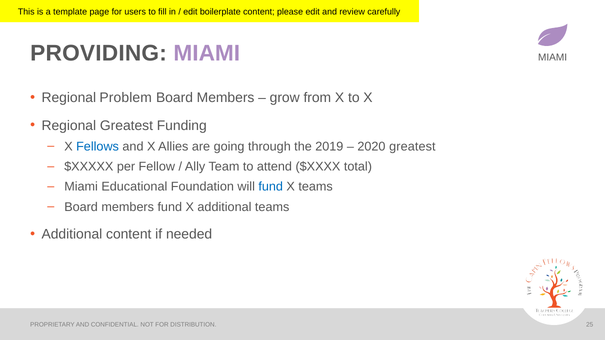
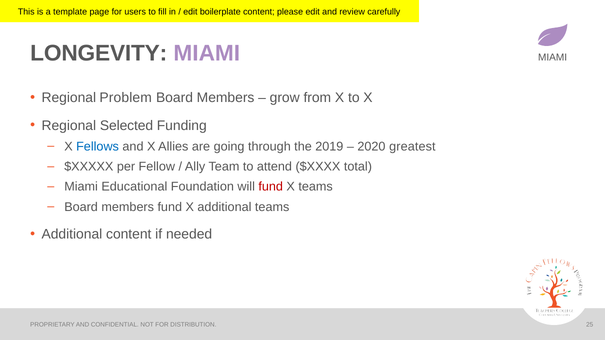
PROVIDING: PROVIDING -> LONGEVITY
Regional Greatest: Greatest -> Selected
fund at (271, 187) colour: blue -> red
